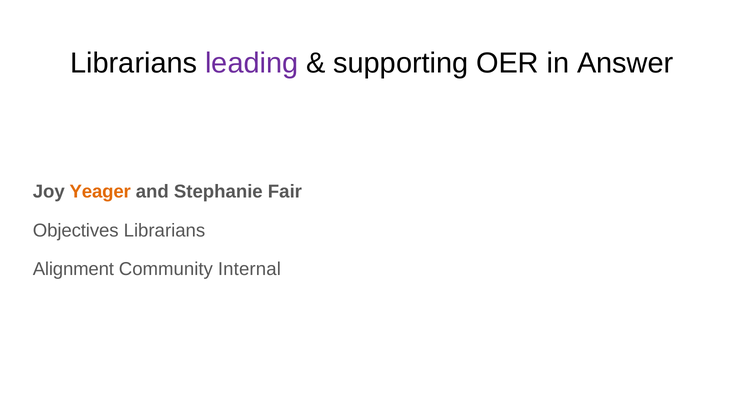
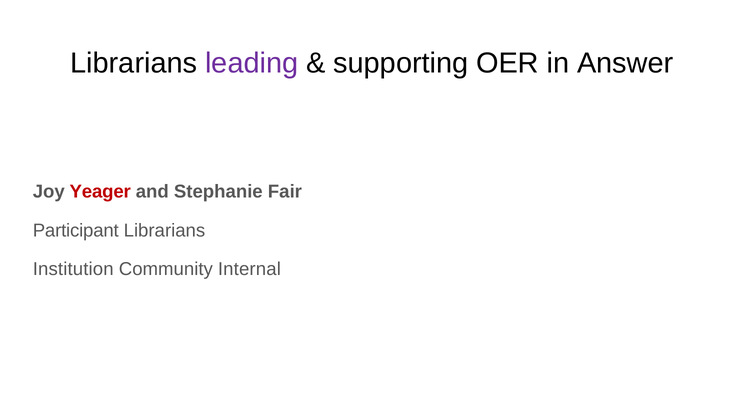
Yeager colour: orange -> red
Objectives: Objectives -> Participant
Alignment: Alignment -> Institution
